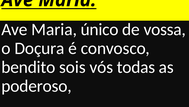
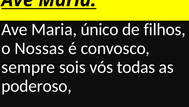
vossa: vossa -> filhos
Doçura: Doçura -> Nossas
bendito: bendito -> sempre
